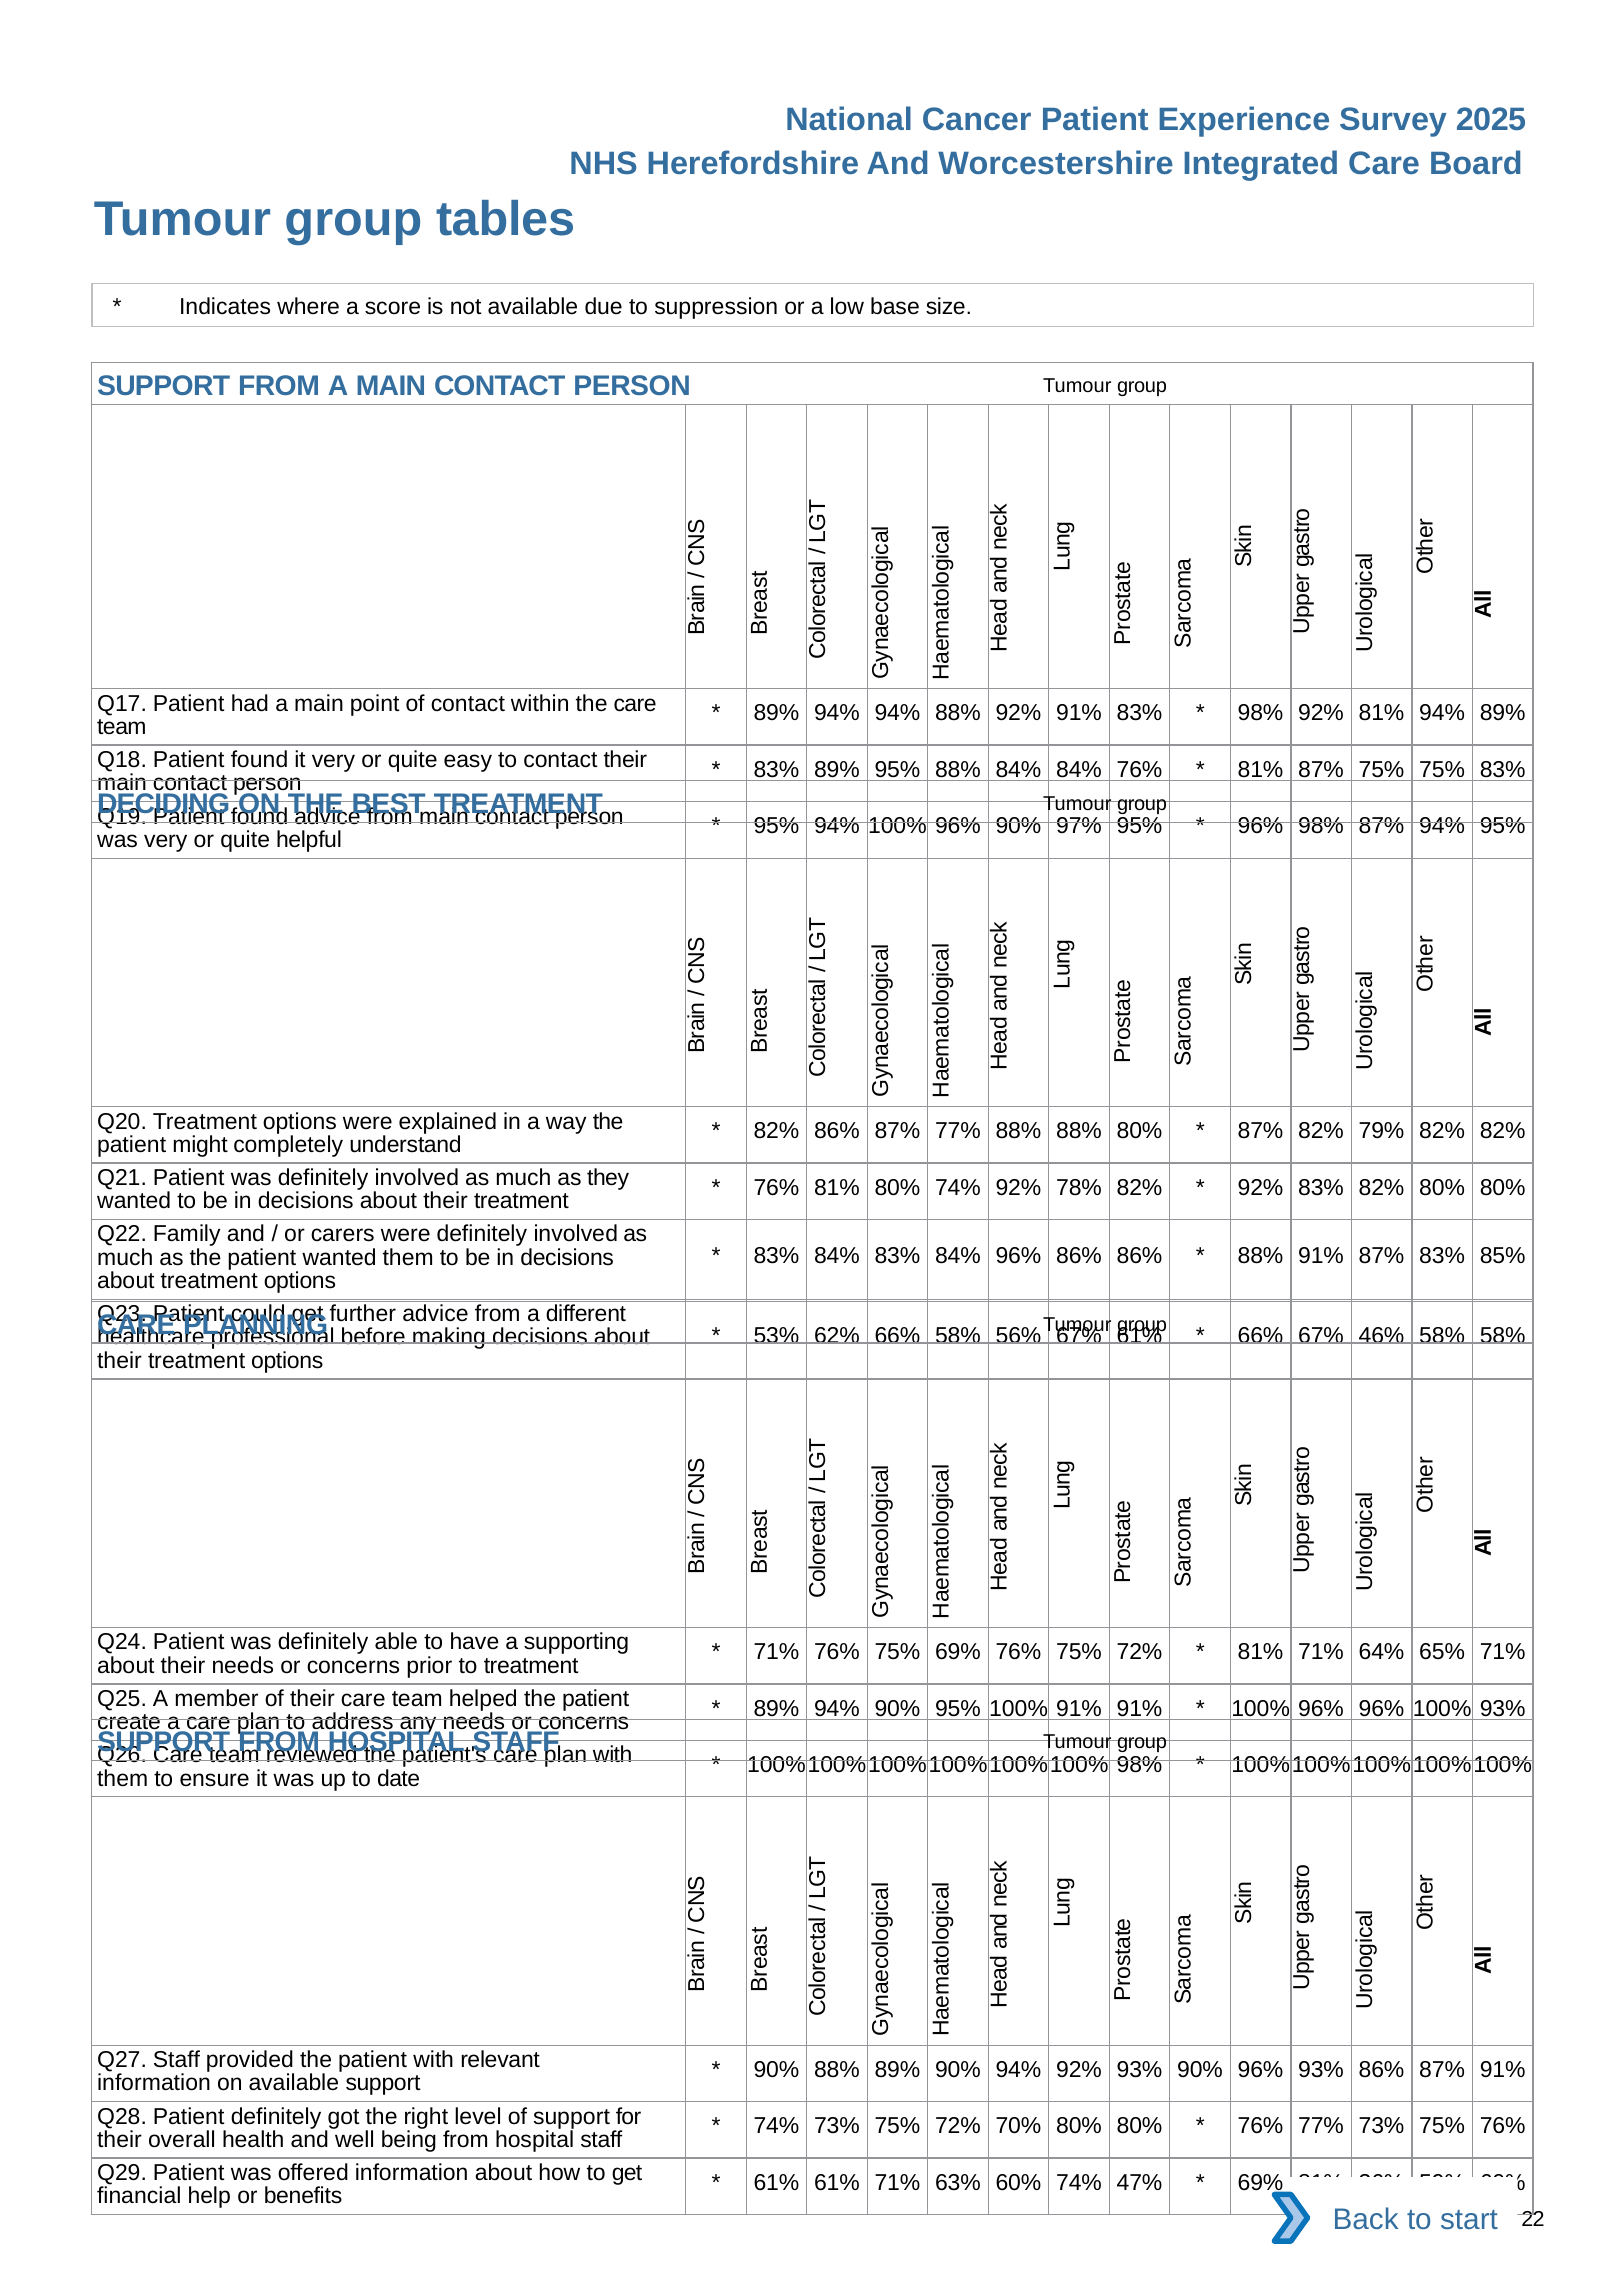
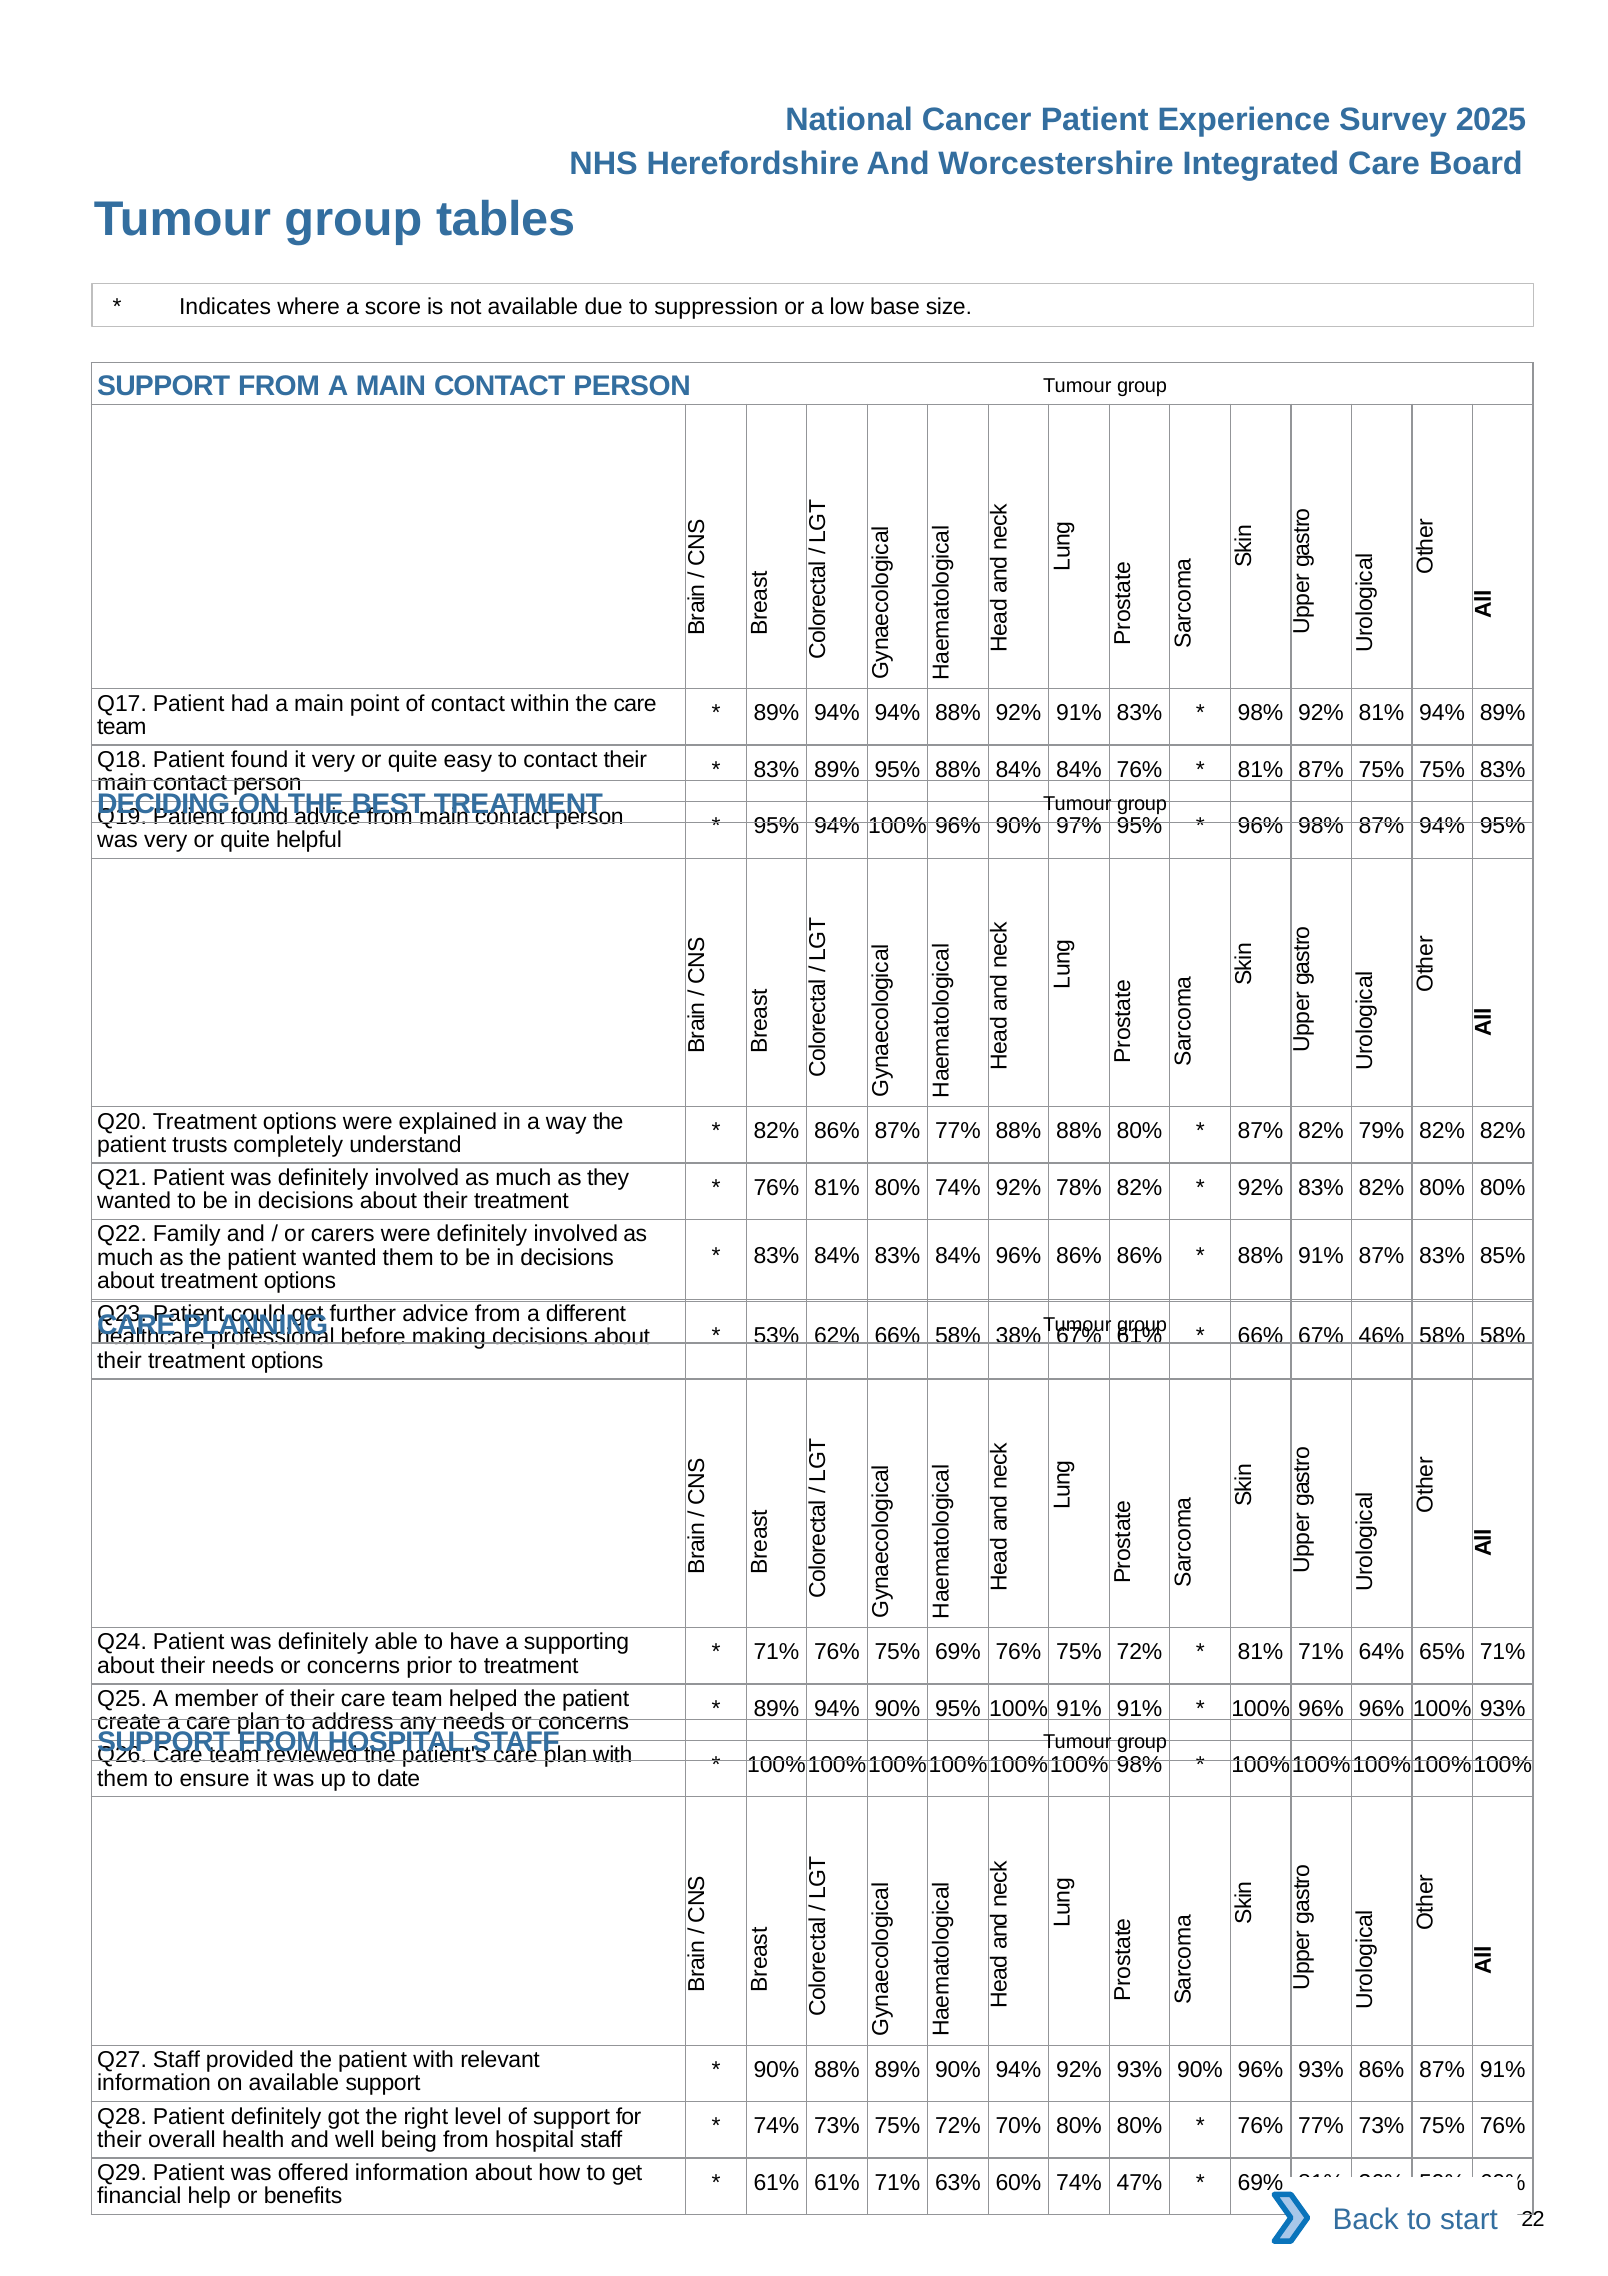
might: might -> trusts
56%: 56% -> 38%
